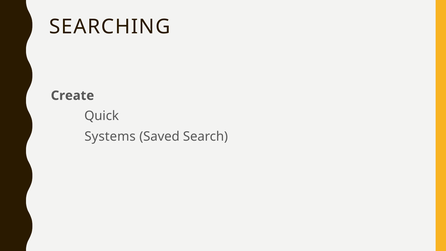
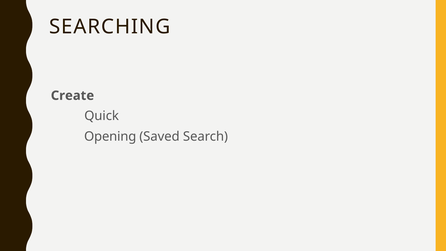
Systems: Systems -> Opening
